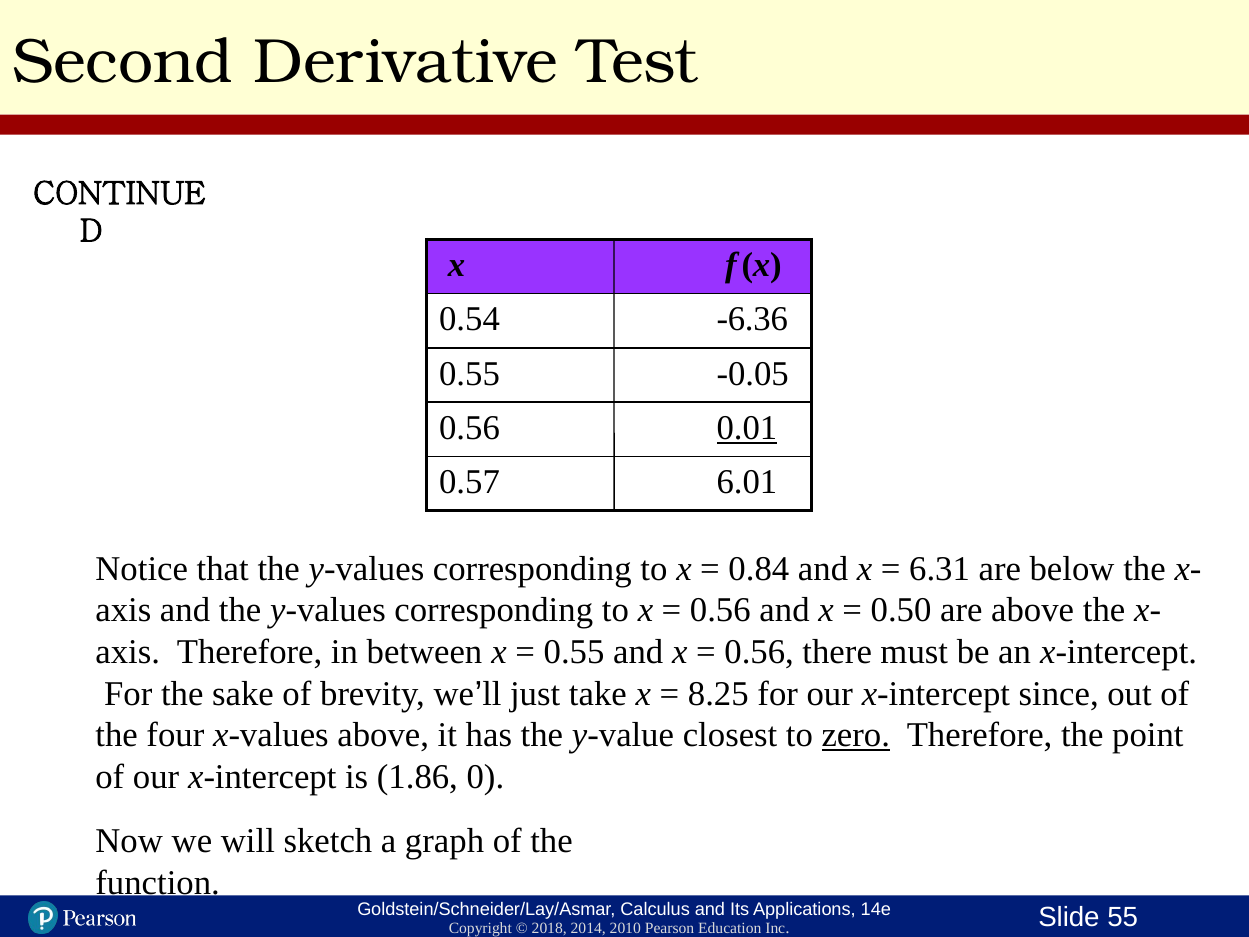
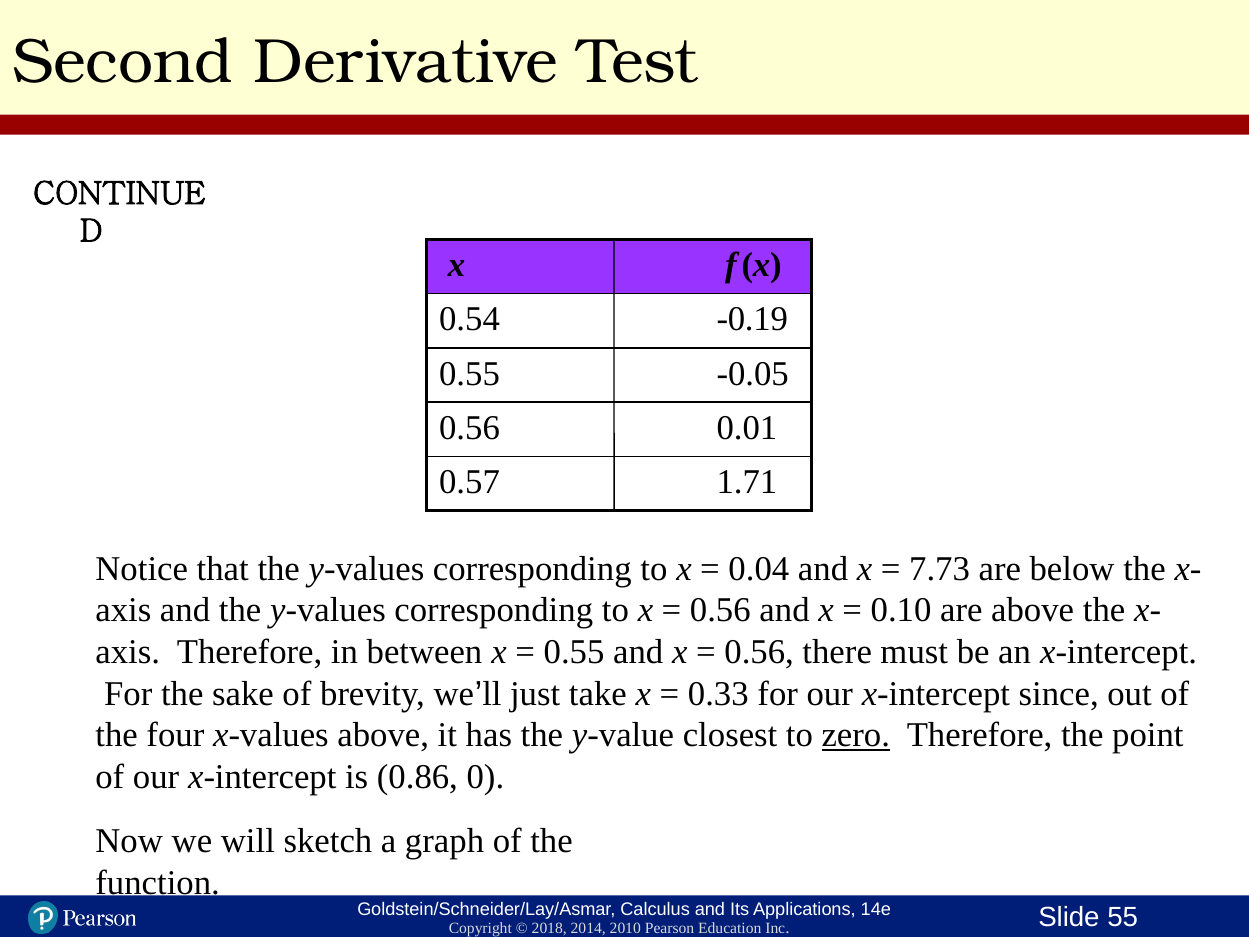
-6.36: -6.36 -> -0.19
0.01 underline: present -> none
6.01: 6.01 -> 1.71
0.84: 0.84 -> 0.04
6.31: 6.31 -> 7.73
0.50: 0.50 -> 0.10
8.25: 8.25 -> 0.33
1.86: 1.86 -> 0.86
